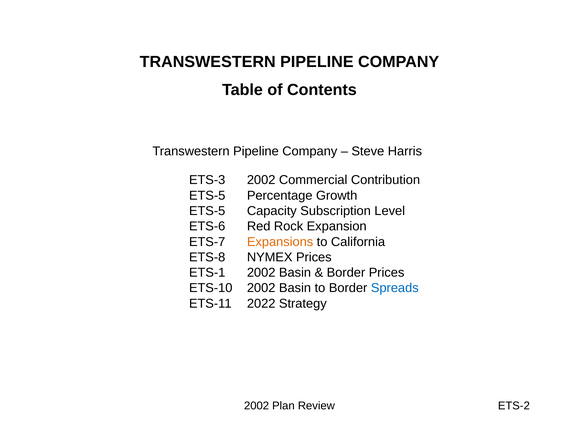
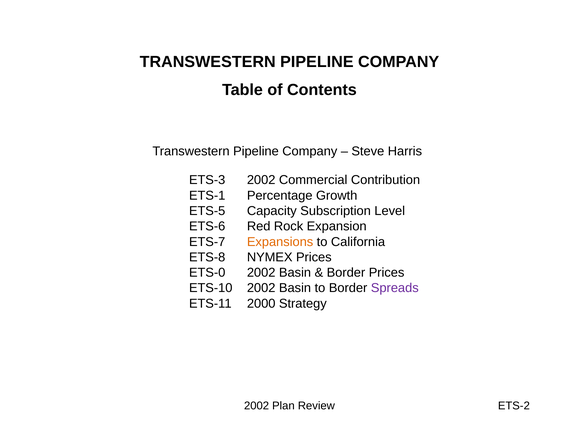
ETS-5 at (207, 196): ETS-5 -> ETS-1
ETS-1: ETS-1 -> ETS-0
Spreads colour: blue -> purple
2022: 2022 -> 2000
